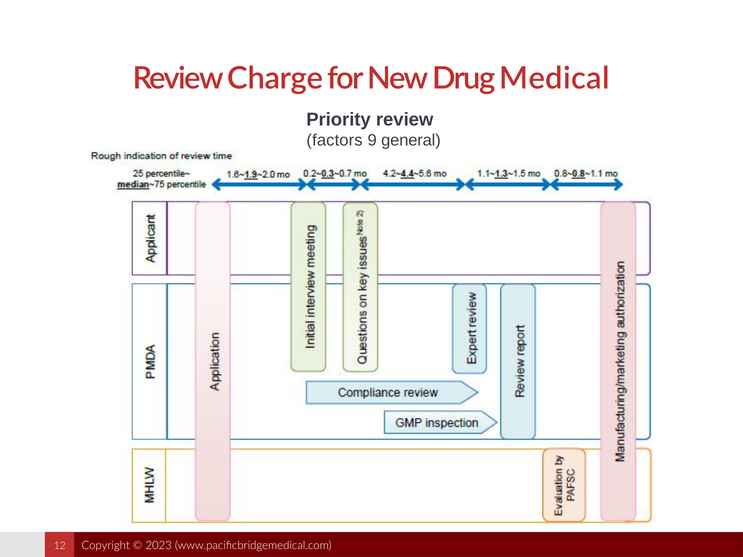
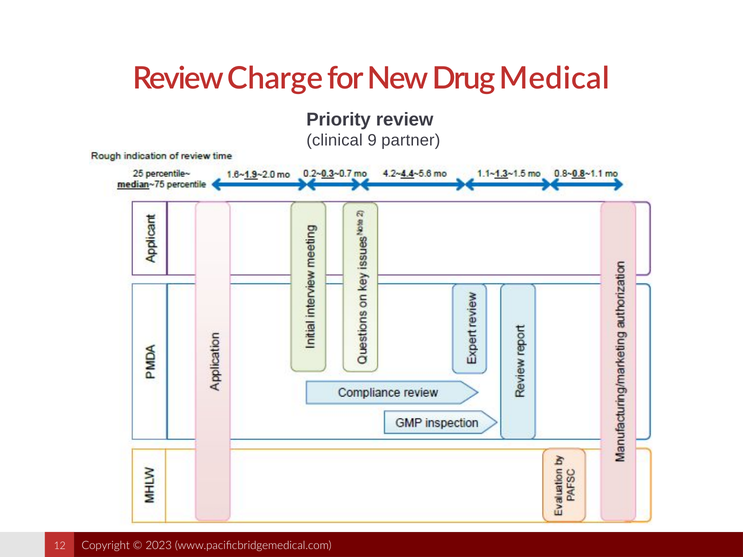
factors: factors -> clinical
general: general -> partner
